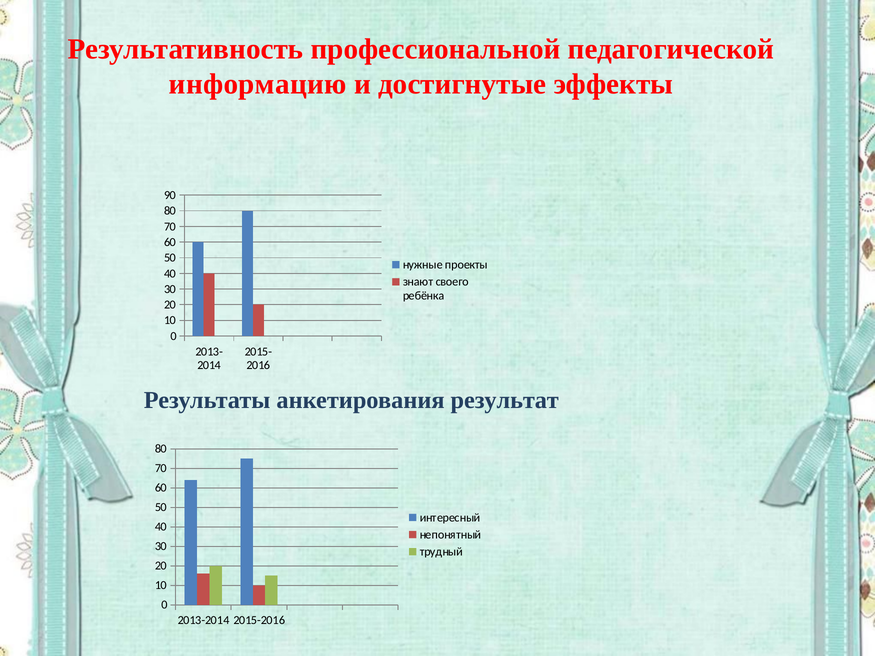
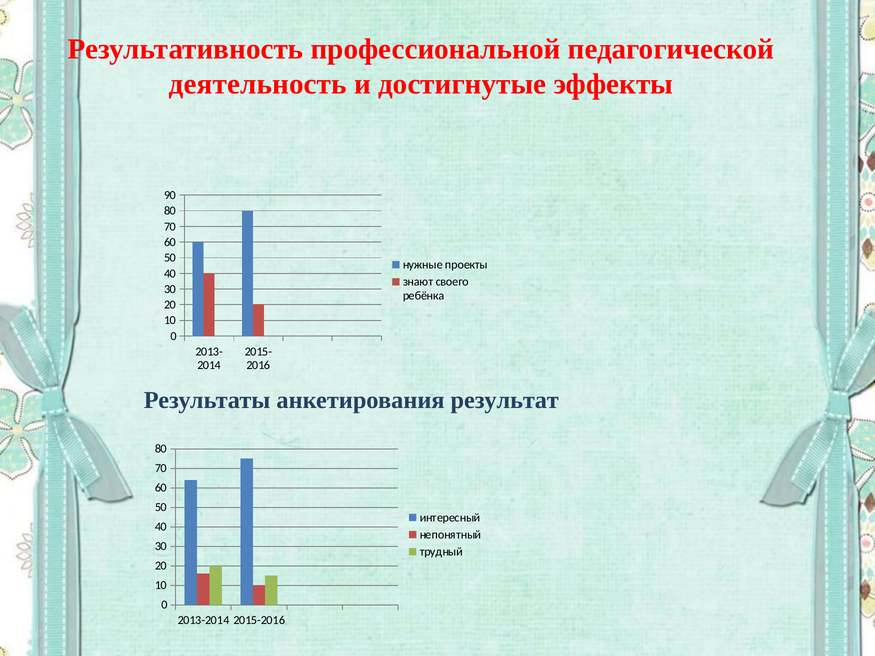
информацию: информацию -> деятельность
